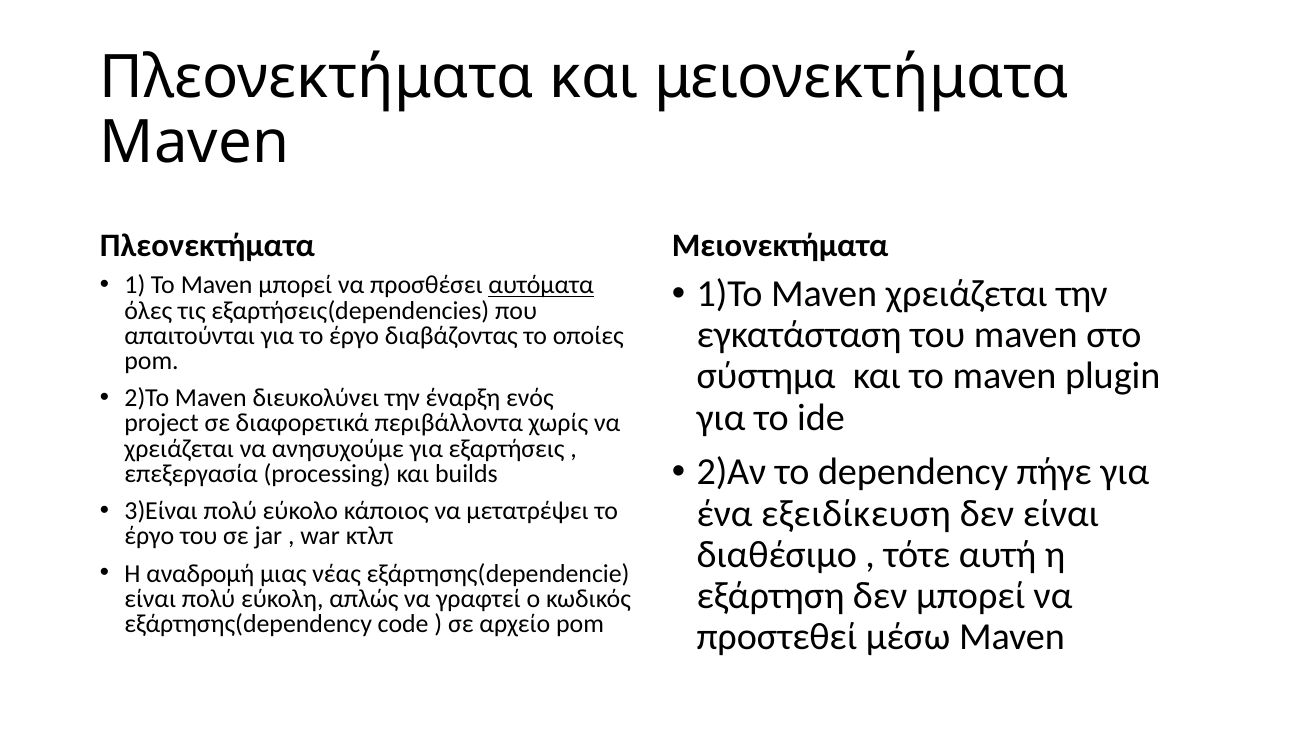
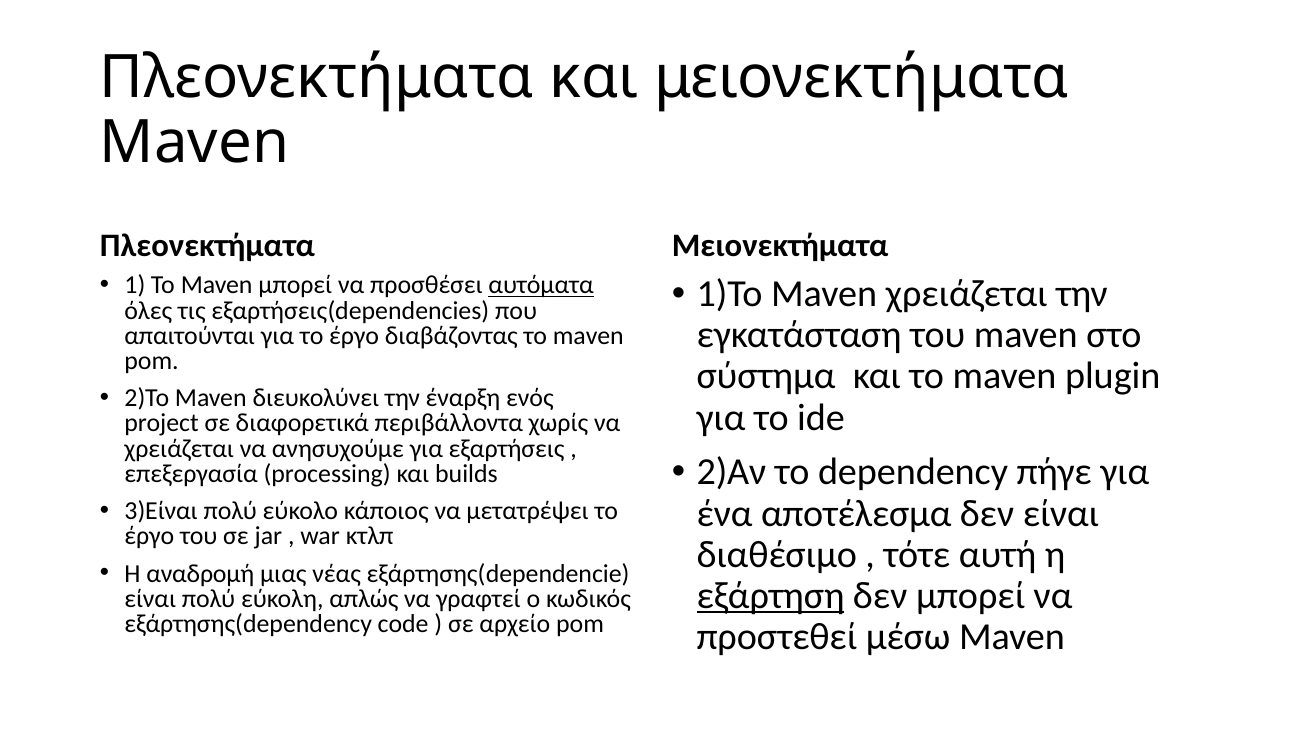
διαβάζοντας το οποίες: οποίες -> maven
εξειδίκευση: εξειδίκευση -> αποτέλεσμα
εξάρτηση underline: none -> present
